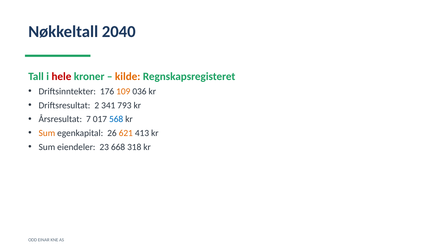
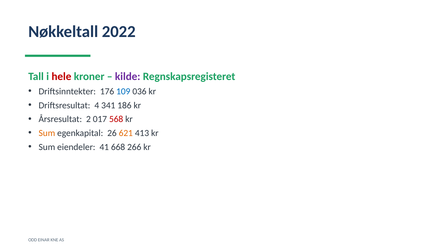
2040: 2040 -> 2022
kilde colour: orange -> purple
109 colour: orange -> blue
2: 2 -> 4
793: 793 -> 186
7: 7 -> 2
568 colour: blue -> red
23: 23 -> 41
318: 318 -> 266
